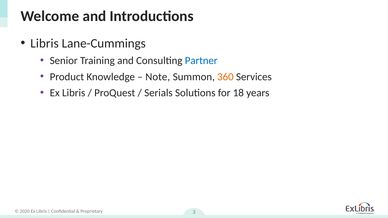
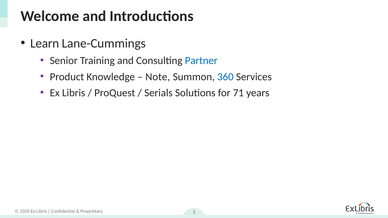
Libris at (45, 43): Libris -> Learn
360 colour: orange -> blue
18: 18 -> 71
